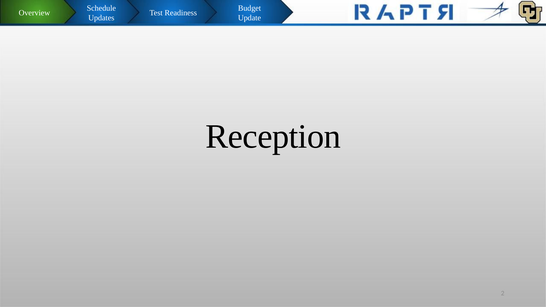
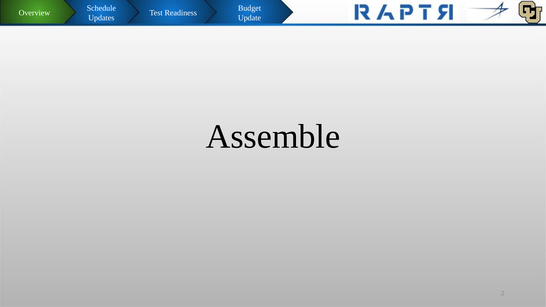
Reception: Reception -> Assemble
